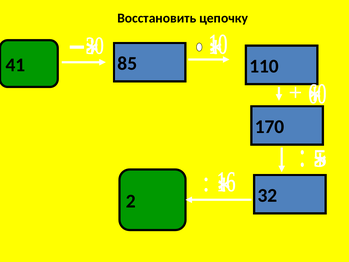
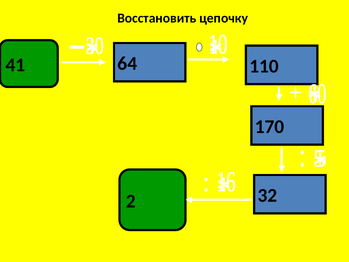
85: 85 -> 64
